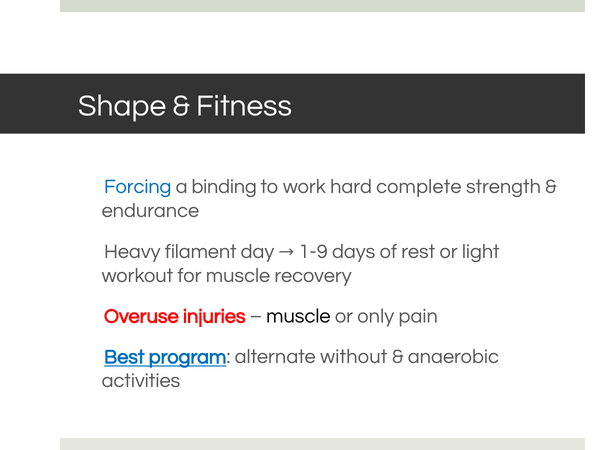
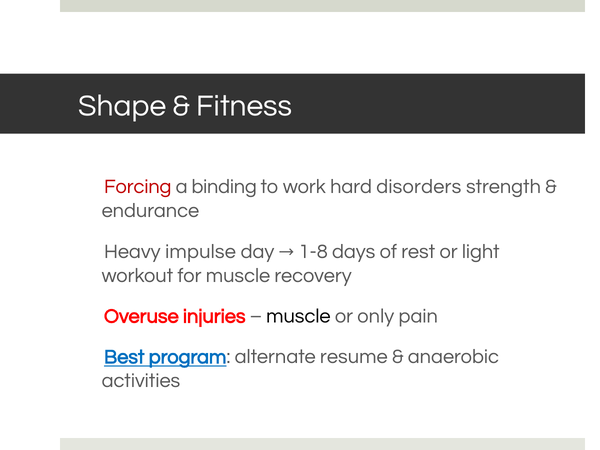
Forcing colour: blue -> red
complete: complete -> disorders
filament: filament -> impulse
1-9: 1-9 -> 1-8
without: without -> resume
